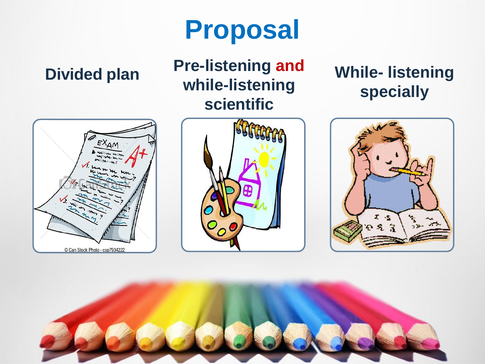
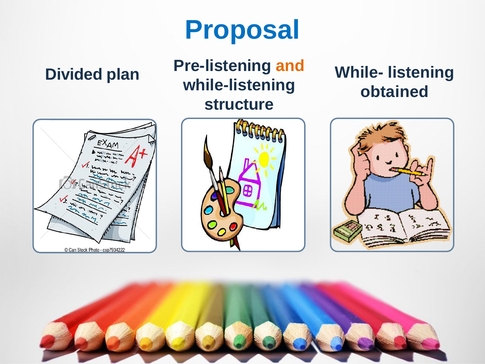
and colour: red -> orange
specially: specially -> obtained
scientific: scientific -> structure
